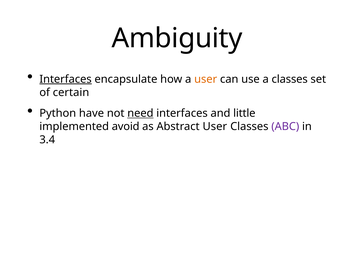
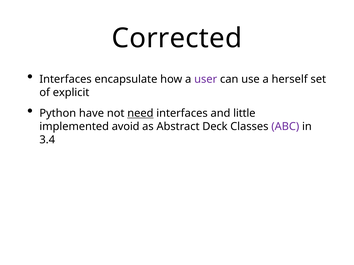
Ambiguity: Ambiguity -> Corrected
Interfaces at (66, 79) underline: present -> none
user at (206, 79) colour: orange -> purple
a classes: classes -> herself
certain: certain -> explicit
Abstract User: User -> Deck
